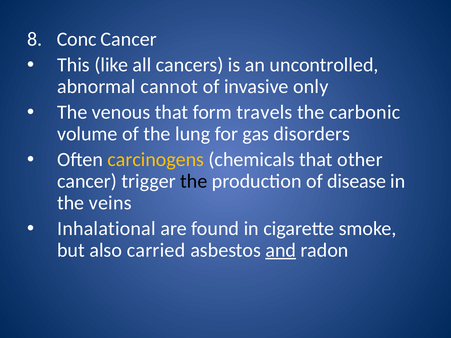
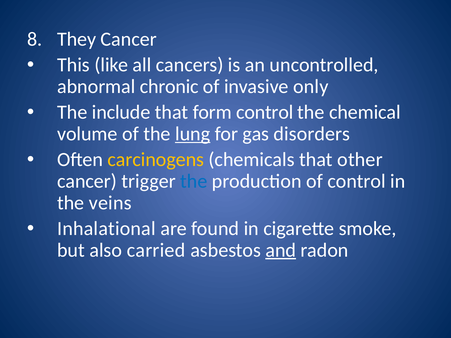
Conc: Conc -> They
cannot: cannot -> chronic
venous: venous -> include
form travels: travels -> control
carbonic: carbonic -> chemical
lung underline: none -> present
the at (194, 181) colour: black -> blue
of disease: disease -> control
